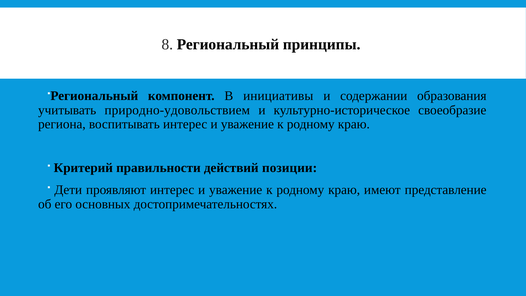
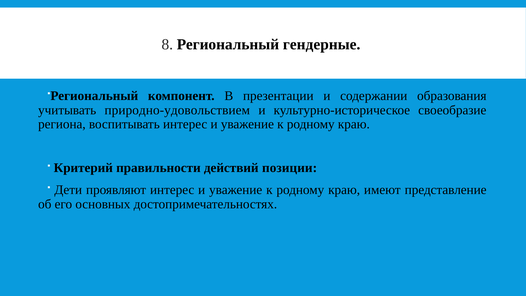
принципы: принципы -> гендерные
инициативы: инициативы -> презентации
